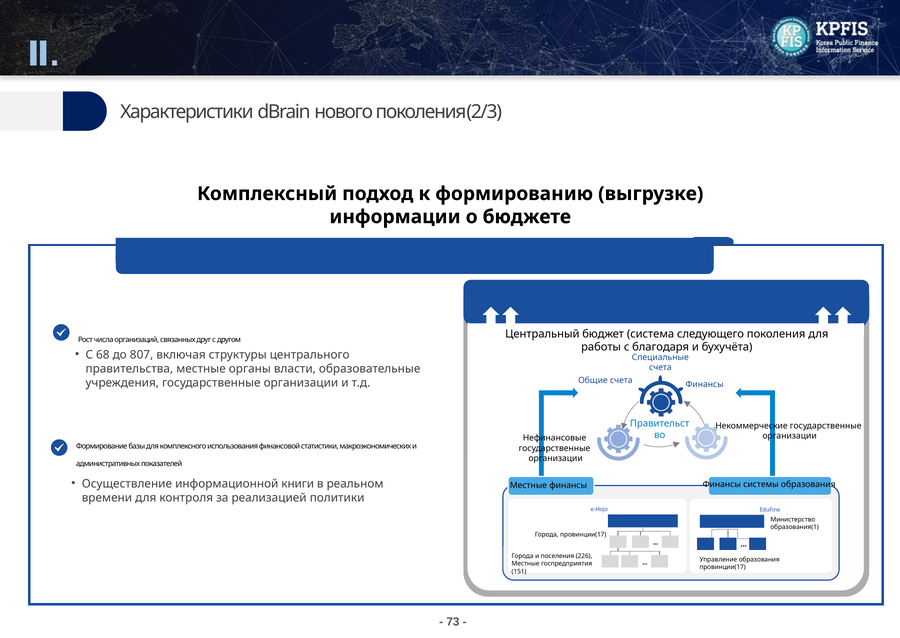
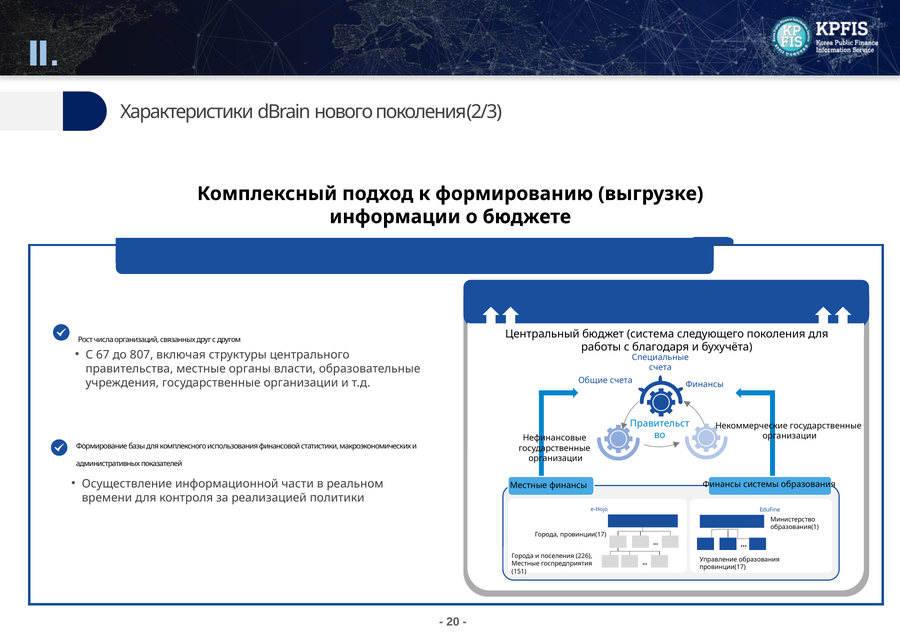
68: 68 -> 67
книги: книги -> части
73: 73 -> 20
